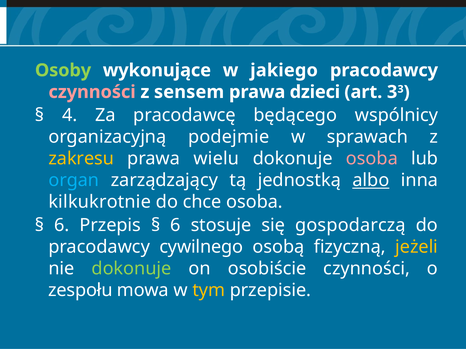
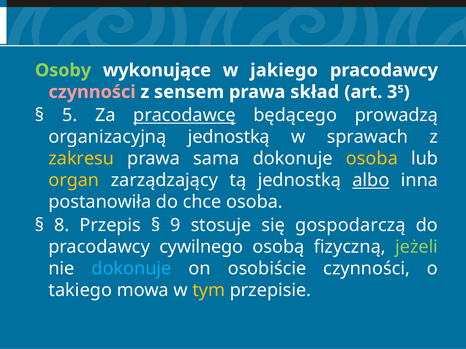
dzieci: dzieci -> skład
3 at (401, 89): 3 -> 5
4 at (70, 115): 4 -> 5
pracodawcę underline: none -> present
wspólnicy: wspólnicy -> prowadzą
organizacyjną podejmie: podejmie -> jednostką
wielu: wielu -> sama
osoba at (372, 159) colour: pink -> yellow
organ colour: light blue -> yellow
kilkukrotnie: kilkukrotnie -> postanowiła
6 at (62, 226): 6 -> 8
6 at (175, 226): 6 -> 9
jeżeli colour: yellow -> light green
dokonuje at (132, 269) colour: light green -> light blue
zespołu: zespołu -> takiego
